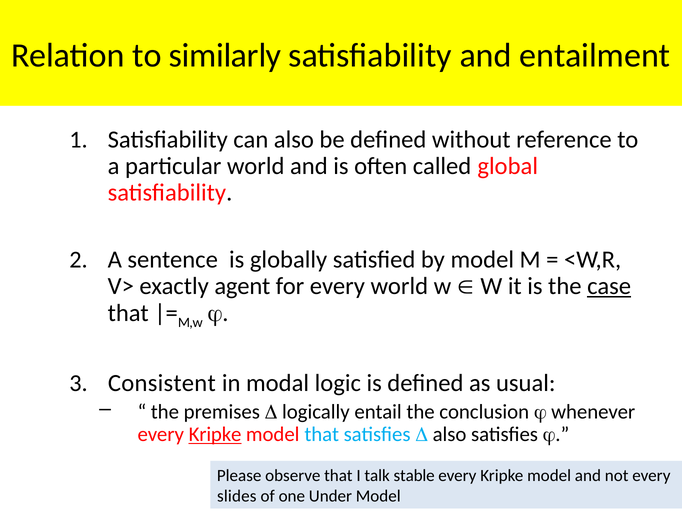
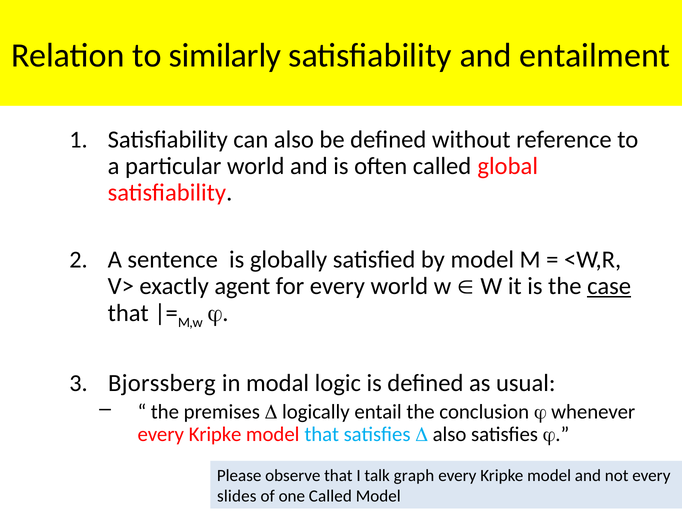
Consistent: Consistent -> Bjorssberg
Kripke at (215, 434) underline: present -> none
stable: stable -> graph
one Under: Under -> Called
